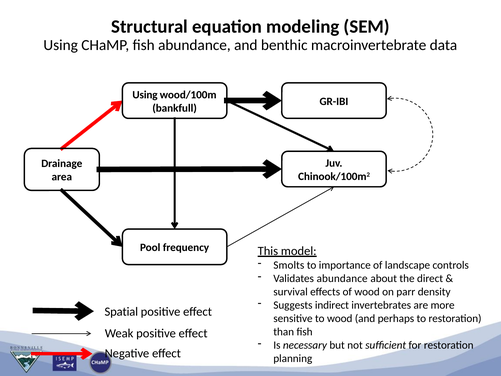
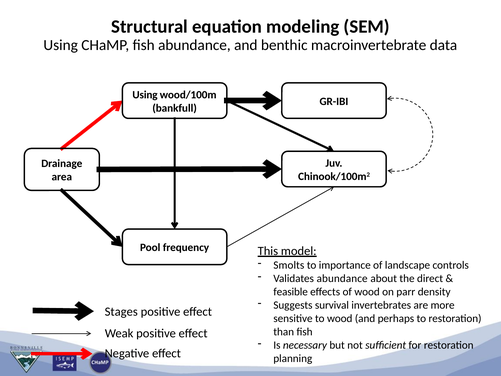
survival: survival -> feasible
indirect: indirect -> survival
Spatial: Spatial -> Stages
